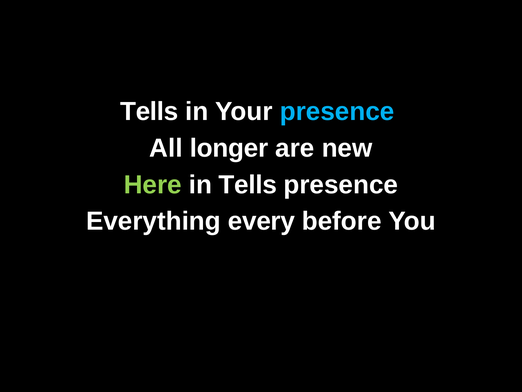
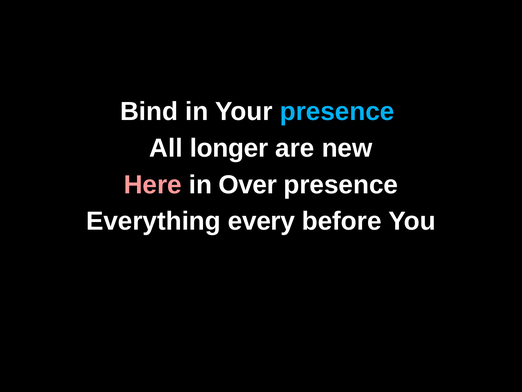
Tells at (149, 111): Tells -> Bind
Here colour: light green -> pink
in Tells: Tells -> Over
